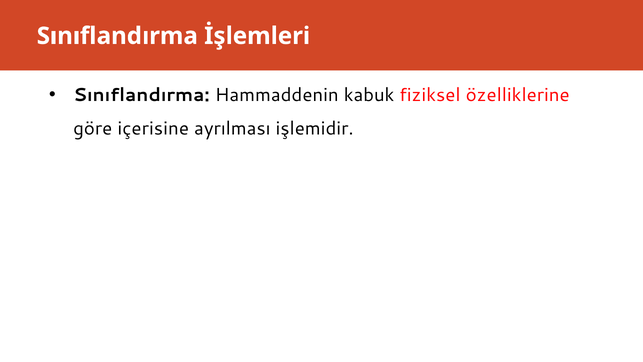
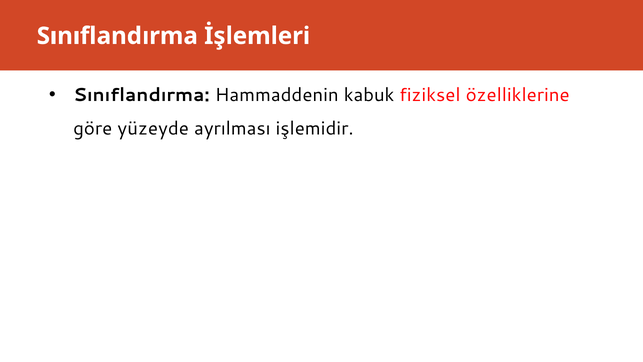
içerisine: içerisine -> yüzeyde
